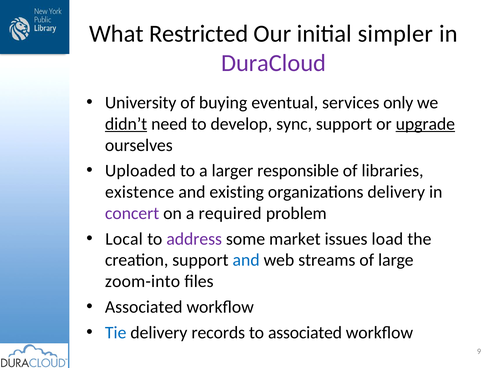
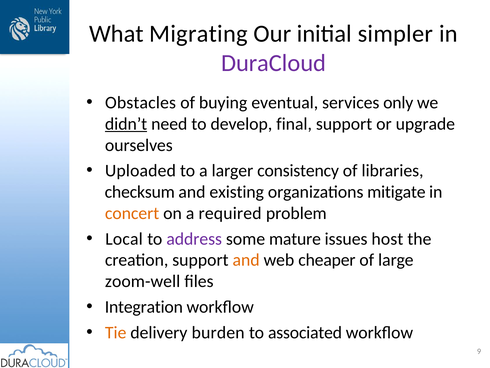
Restricted: Restricted -> Migrating
University: University -> Obstacles
sync: sync -> final
upgrade underline: present -> none
responsible: responsible -> consistency
existence: existence -> checksum
organizations delivery: delivery -> mitigate
concert colour: purple -> orange
market: market -> mature
load: load -> host
and at (246, 260) colour: blue -> orange
streams: streams -> cheaper
zoom-into: zoom-into -> zoom-well
Associated at (144, 307): Associated -> Integration
Tie colour: blue -> orange
records: records -> burden
